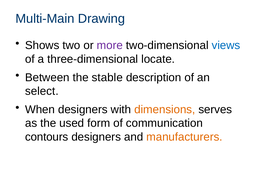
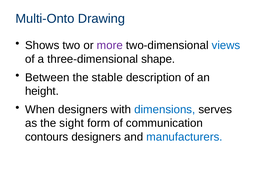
Multi-Main: Multi-Main -> Multi-Onto
locate: locate -> shape
select: select -> height
dimensions colour: orange -> blue
used: used -> sight
manufacturers colour: orange -> blue
